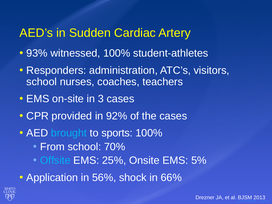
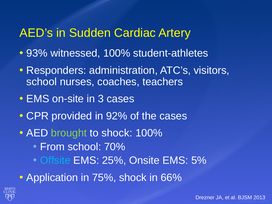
brought colour: light blue -> light green
to sports: sports -> shock
56%: 56% -> 75%
